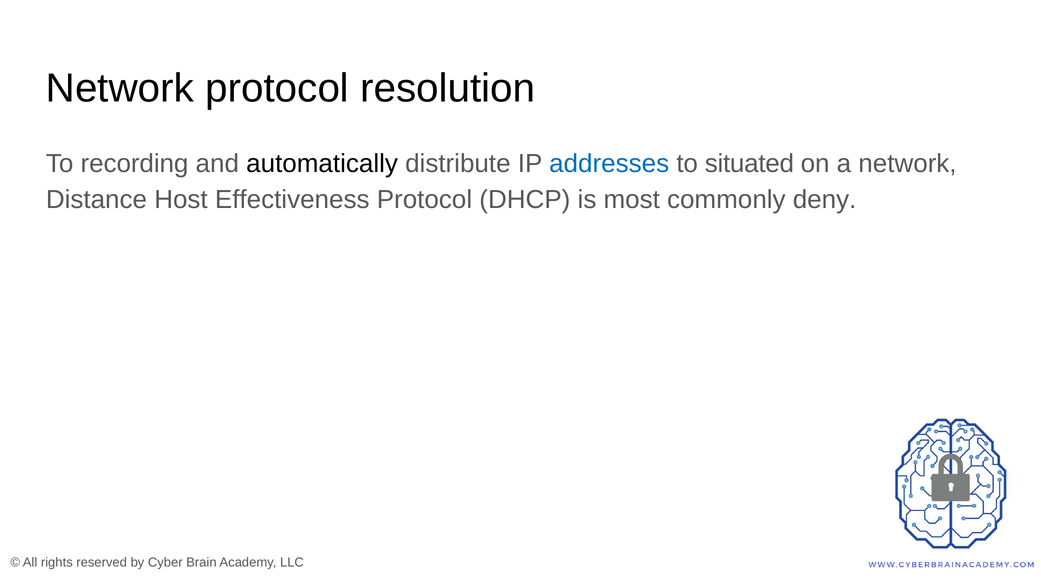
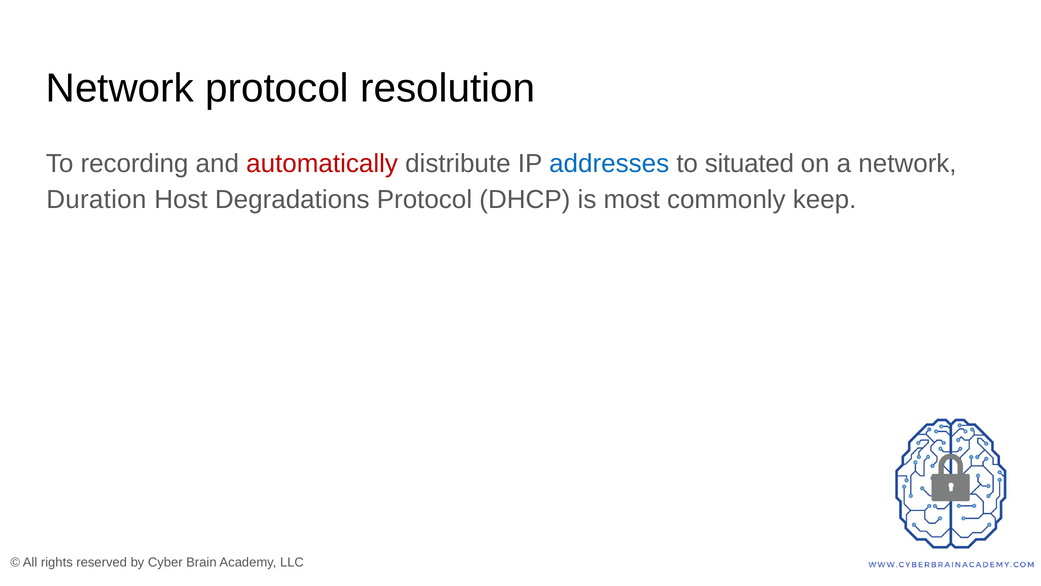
automatically colour: black -> red
Distance: Distance -> Duration
Effectiveness: Effectiveness -> Degradations
deny: deny -> keep
